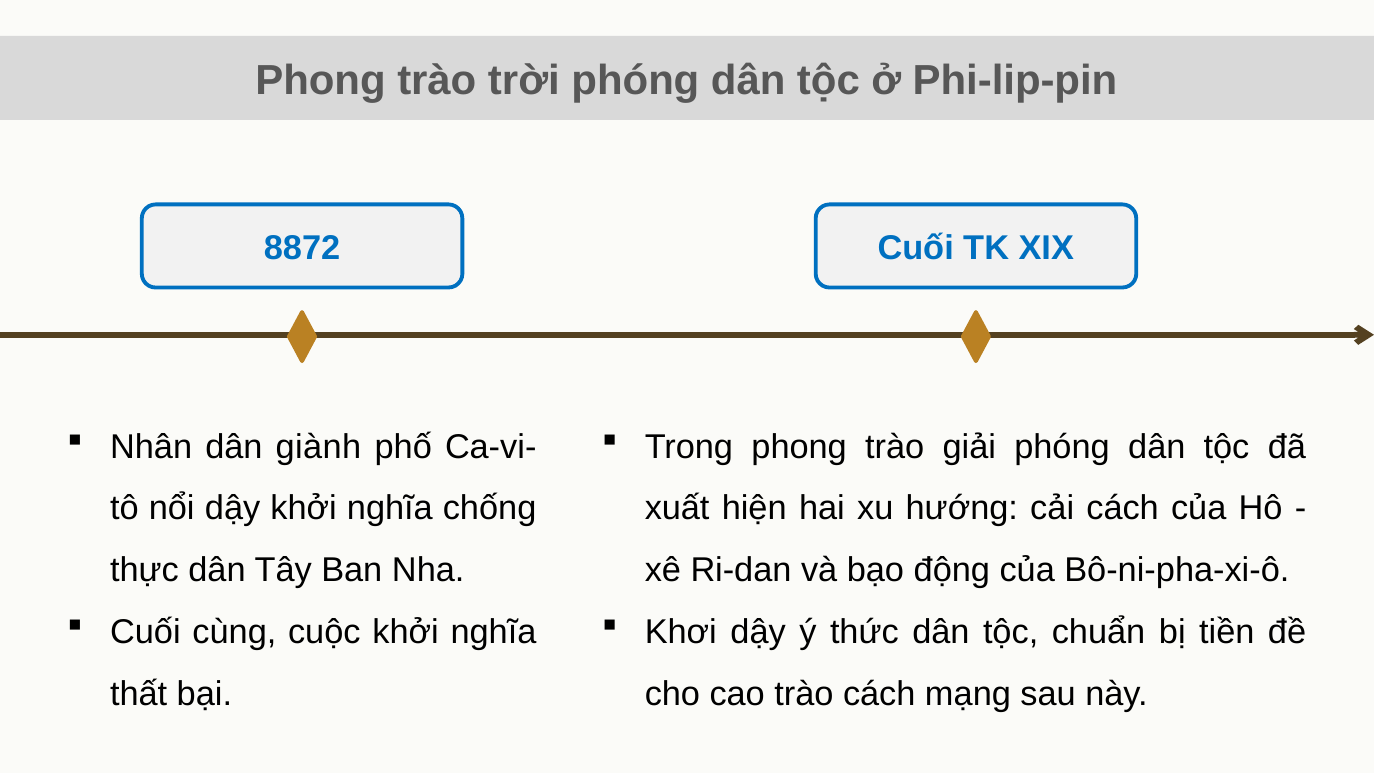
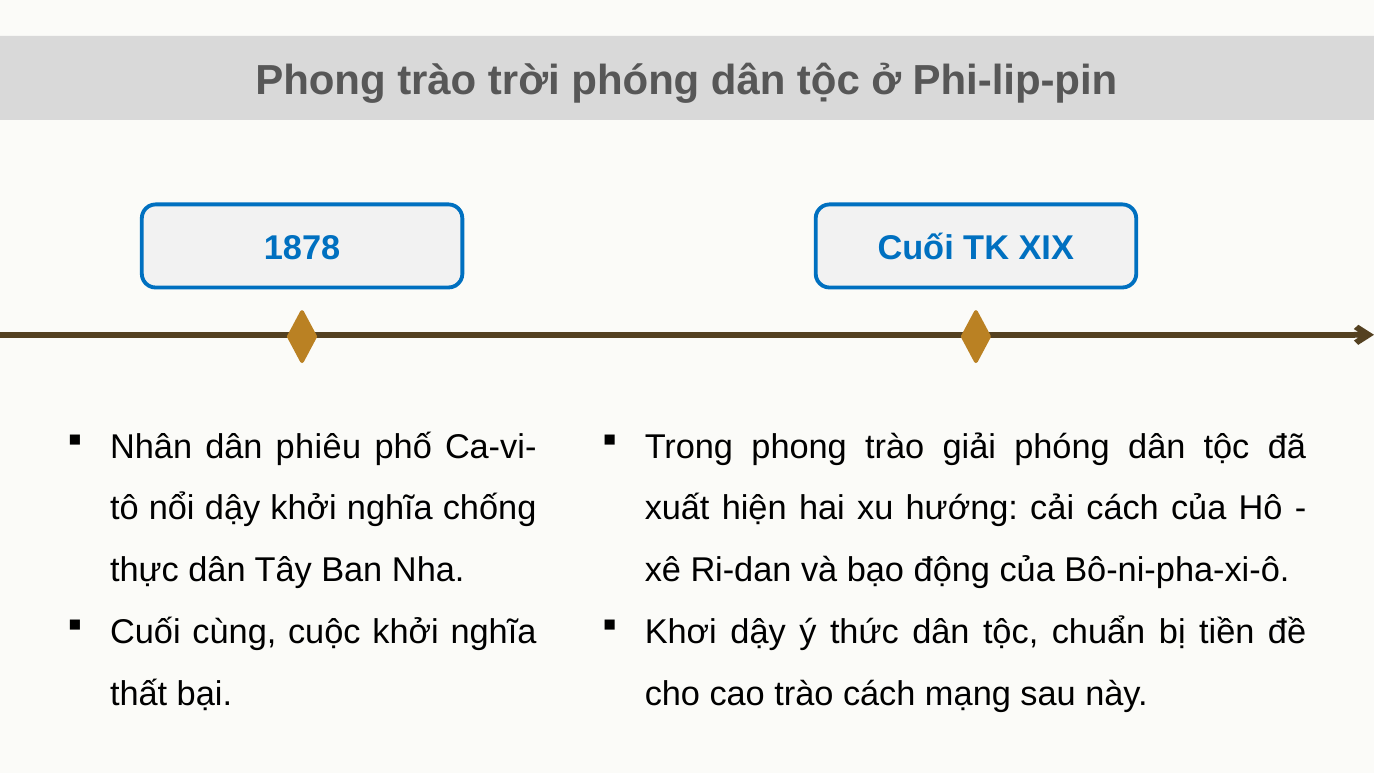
8872: 8872 -> 1878
giành: giành -> phiêu
